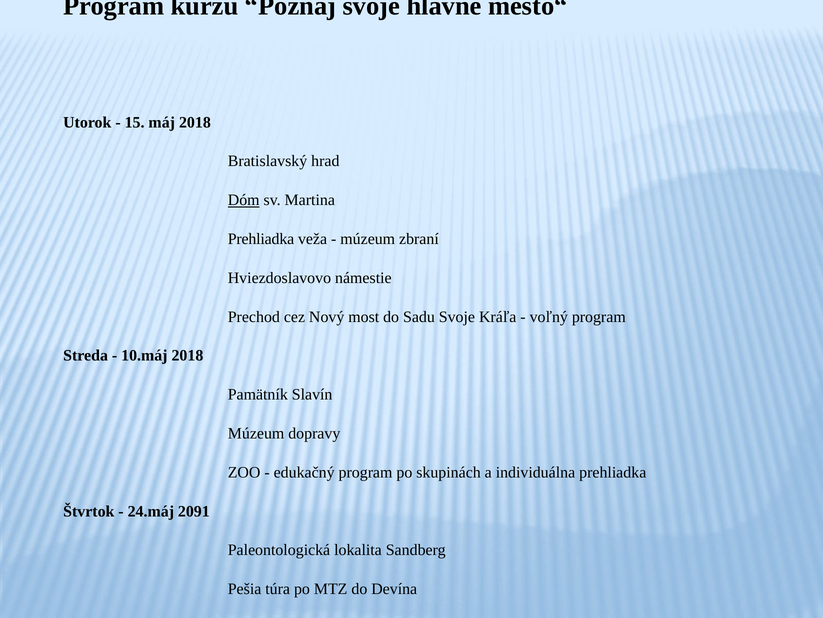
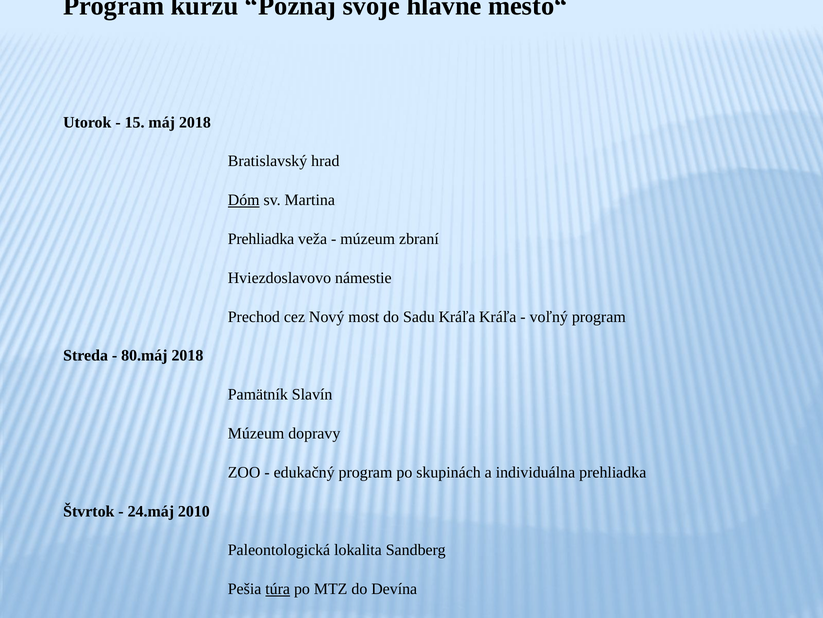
Sadu Svoje: Svoje -> Kráľa
10.máj: 10.máj -> 80.máj
2091: 2091 -> 2010
túra underline: none -> present
